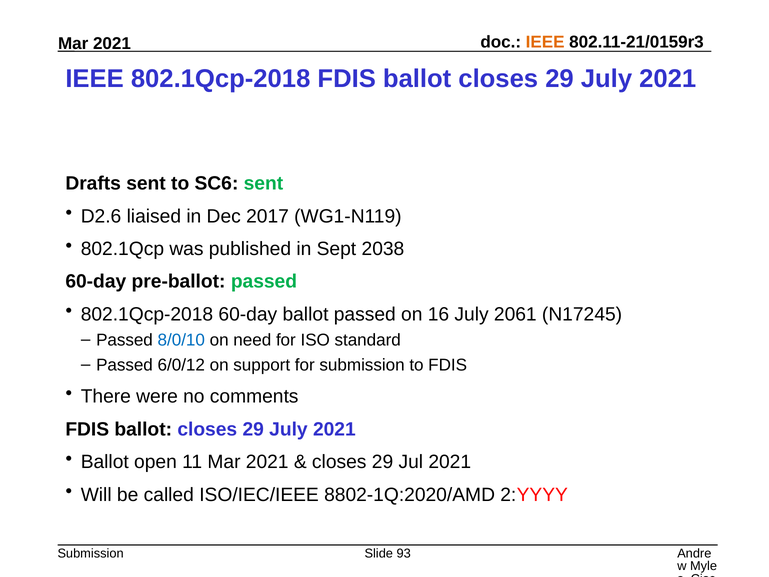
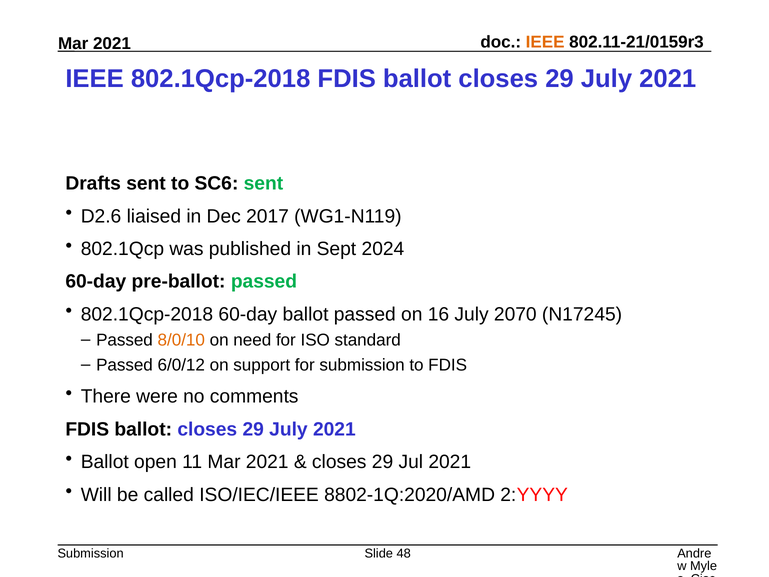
2038: 2038 -> 2024
2061: 2061 -> 2070
8/0/10 colour: blue -> orange
93: 93 -> 48
